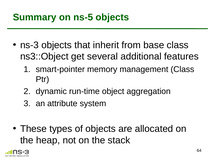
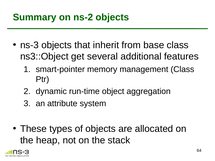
ns-5: ns-5 -> ns-2
